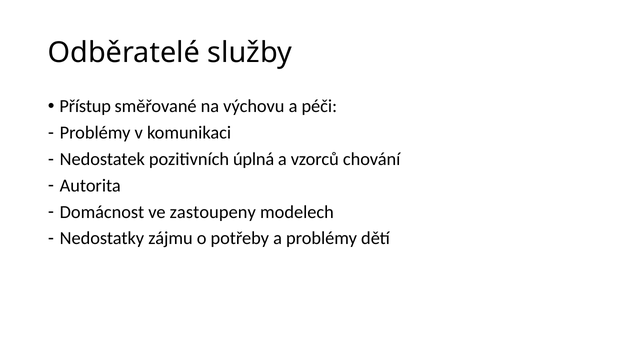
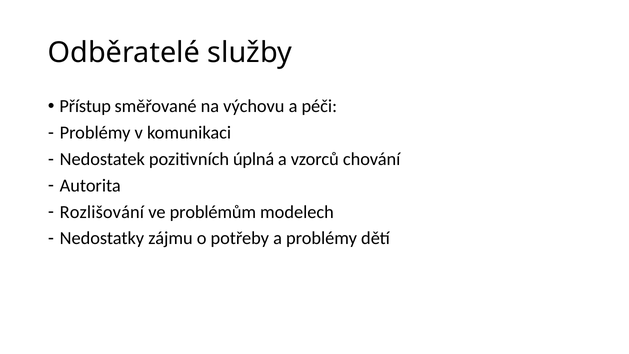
Domácnost: Domácnost -> Rozlišování
zastoupeny: zastoupeny -> problémům
